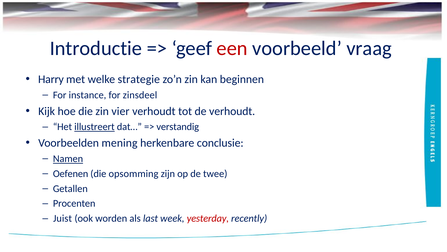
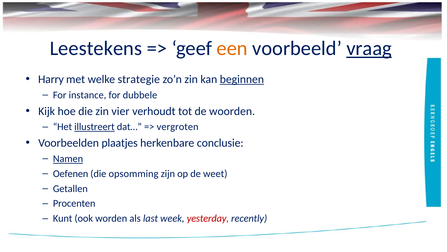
Introductie: Introductie -> Leestekens
een colour: red -> orange
vraag underline: none -> present
beginnen underline: none -> present
zinsdeel: zinsdeel -> dubbele
de verhoudt: verhoudt -> woorden
verstandig: verstandig -> vergroten
mening: mening -> plaatjes
twee: twee -> weet
Juist: Juist -> Kunt
